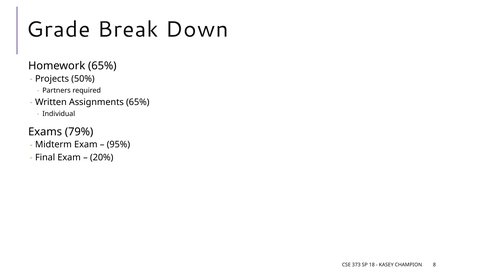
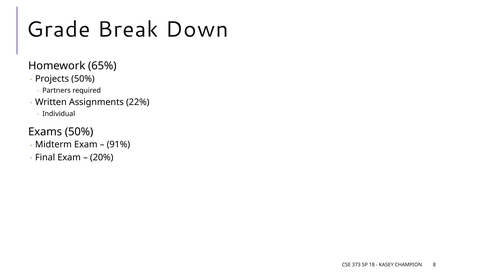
Assignments 65%: 65% -> 22%
Exams 79%: 79% -> 50%
95%: 95% -> 91%
